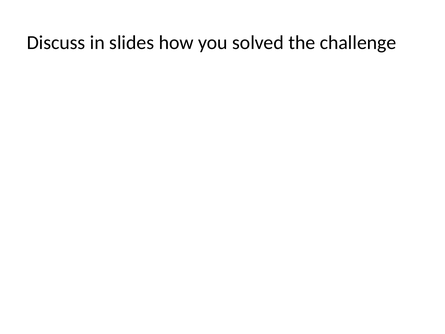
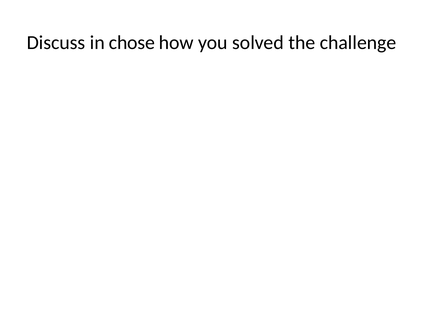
slides: slides -> chose
